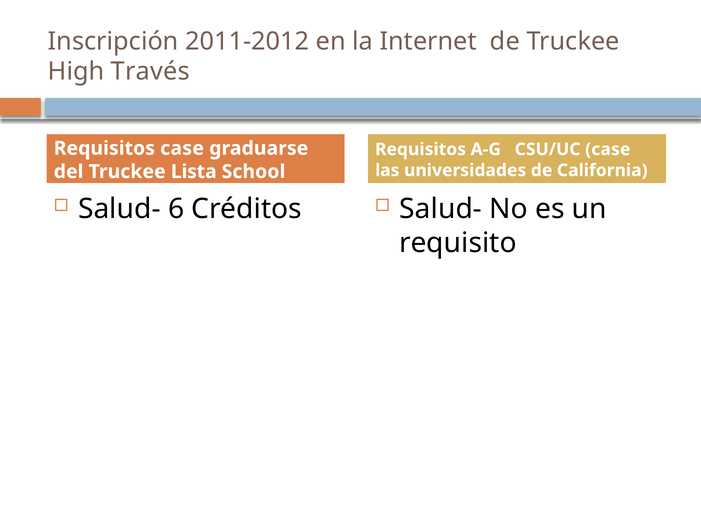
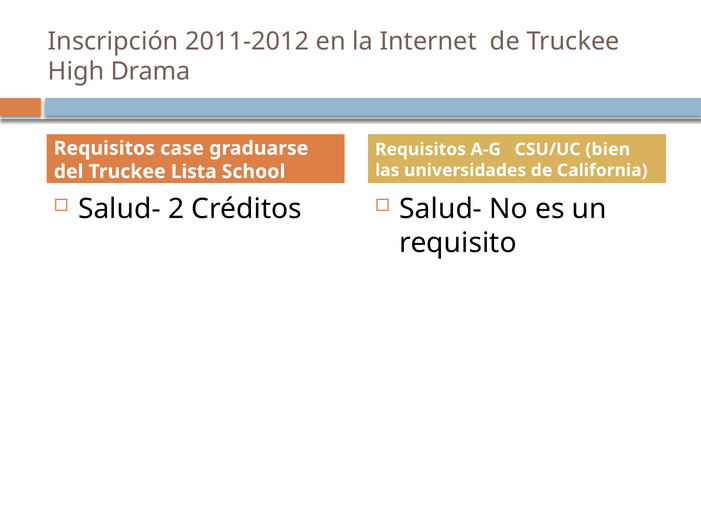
Través: Través -> Drama
CSU/UC case: case -> bien
6: 6 -> 2
